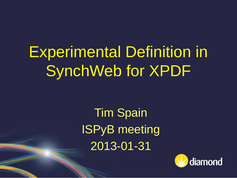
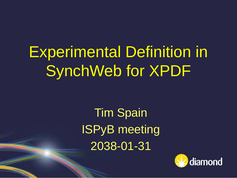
2013-01-31: 2013-01-31 -> 2038-01-31
